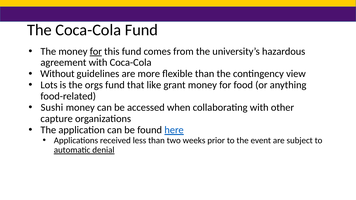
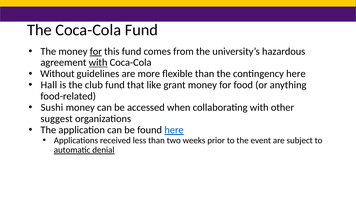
with at (98, 63) underline: none -> present
contingency view: view -> here
Lots: Lots -> Hall
orgs: orgs -> club
capture: capture -> suggest
